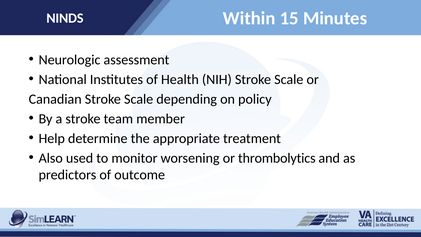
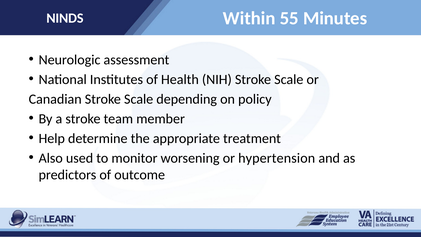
15: 15 -> 55
thrombolytics: thrombolytics -> hypertension
